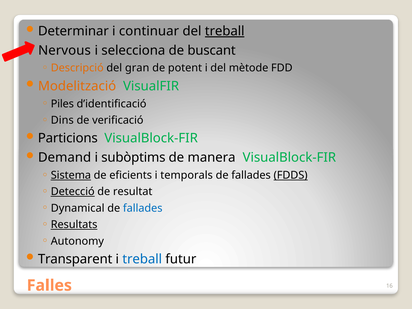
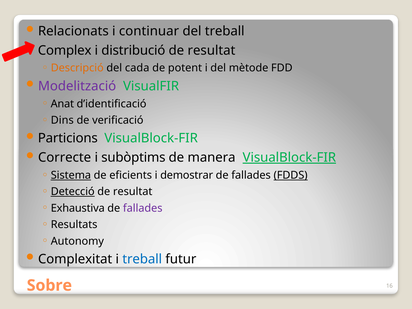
Determinar: Determinar -> Relacionats
treball at (225, 31) underline: present -> none
Nervous: Nervous -> Complex
selecciona: selecciona -> distribució
buscant at (212, 50): buscant -> resultat
gran: gran -> cada
Modelització colour: orange -> purple
Piles: Piles -> Anat
Demand: Demand -> Correcte
VisualBlock-FIR at (289, 157) underline: none -> present
temporals: temporals -> demostrar
Dynamical: Dynamical -> Exhaustiva
fallades at (143, 208) colour: blue -> purple
Resultats underline: present -> none
Transparent: Transparent -> Complexitat
Falles: Falles -> Sobre
